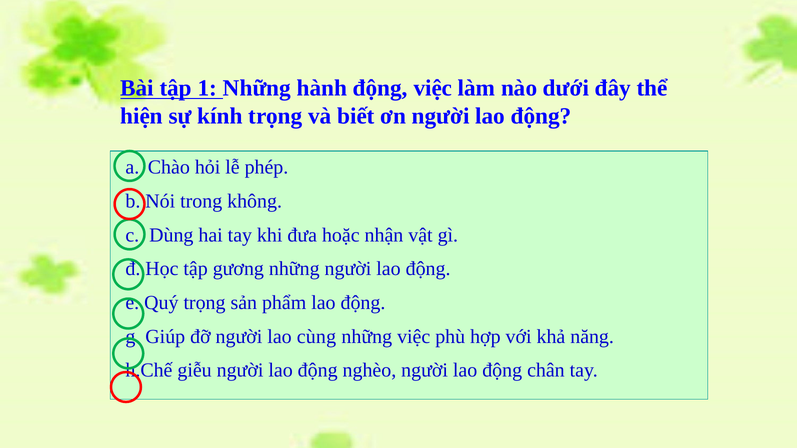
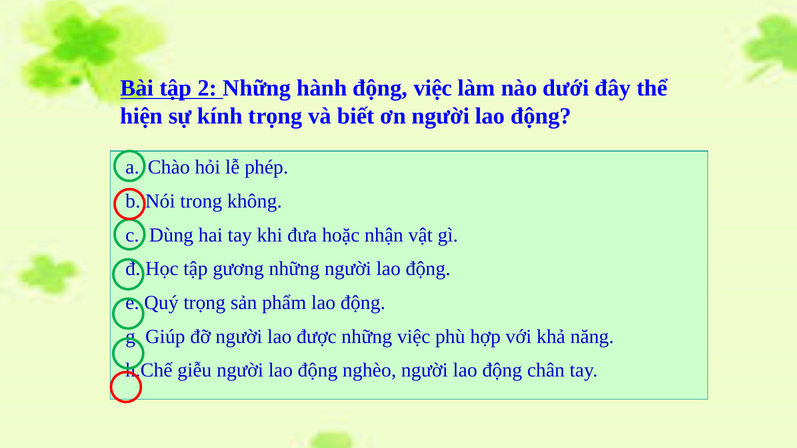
1: 1 -> 2
cùng: cùng -> được
